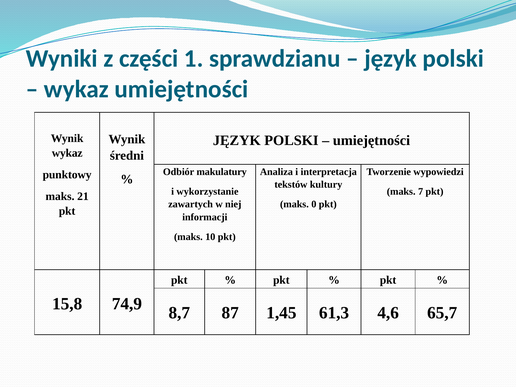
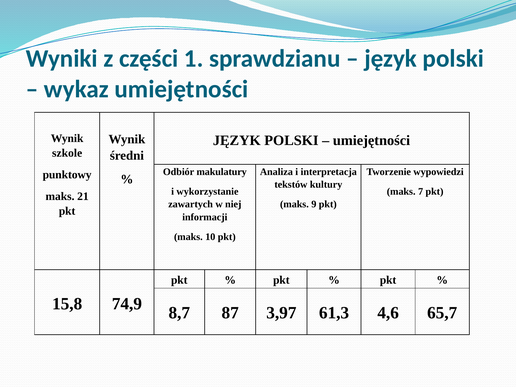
wykaz at (67, 153): wykaz -> szkole
0: 0 -> 9
1,45: 1,45 -> 3,97
